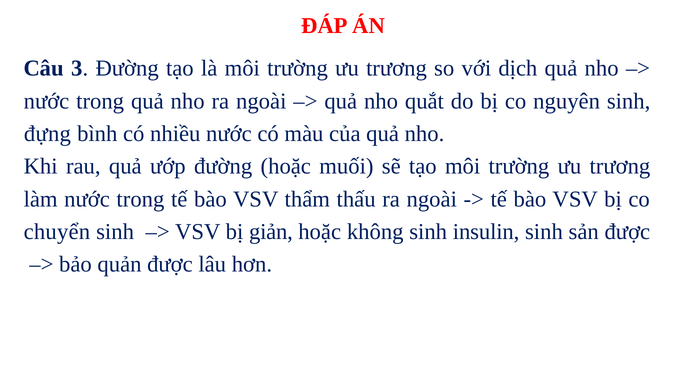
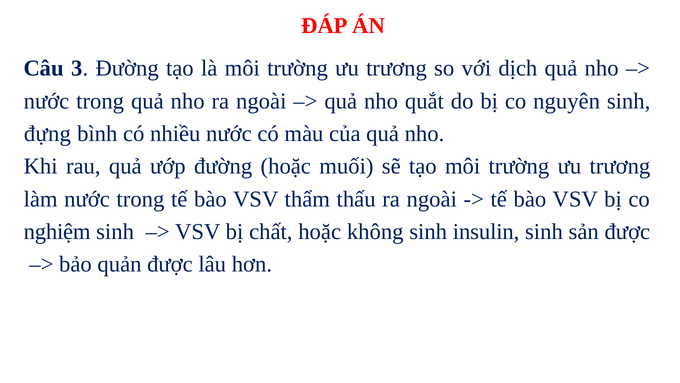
chuyển: chuyển -> nghiệm
giản: giản -> chất
